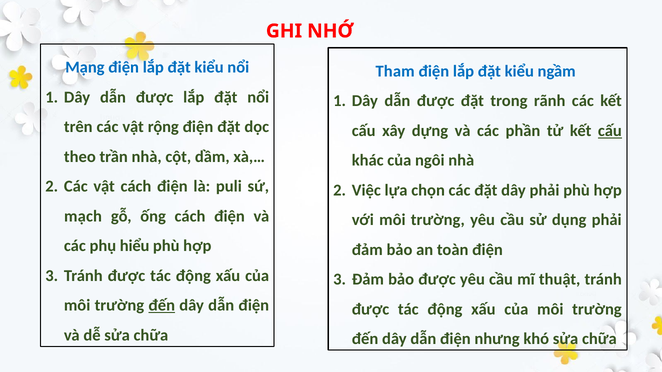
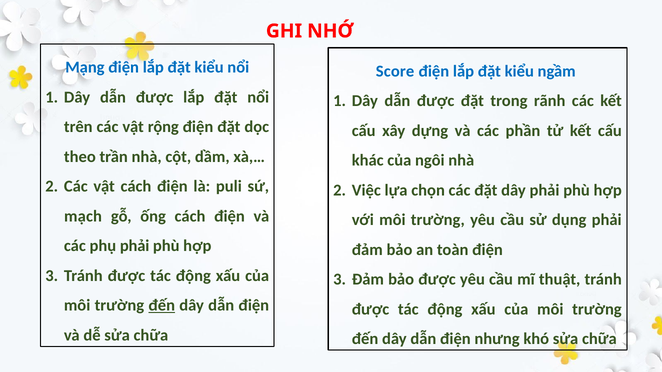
Tham: Tham -> Score
cấu at (610, 131) underline: present -> none
phụ hiểu: hiểu -> phải
